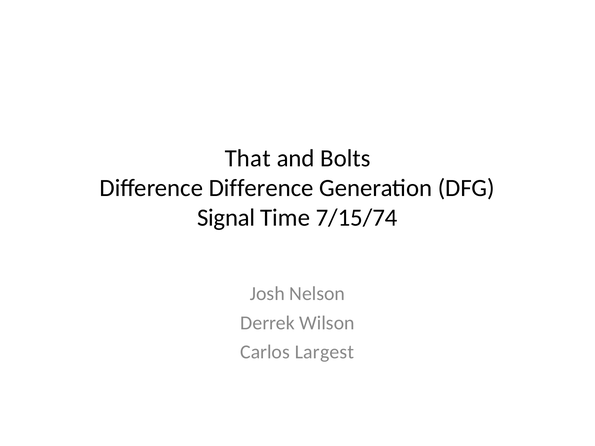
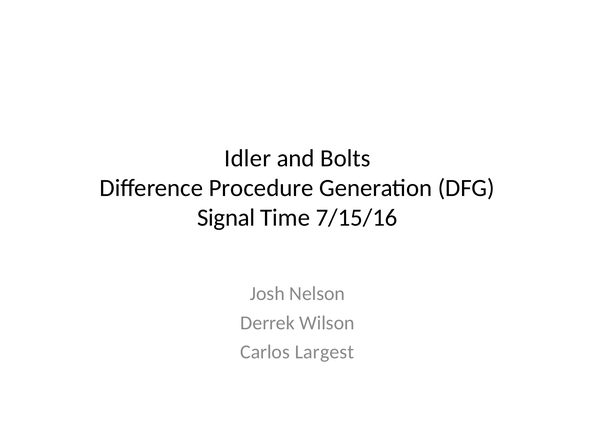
That: That -> Idler
Difference Difference: Difference -> Procedure
7/15/74: 7/15/74 -> 7/15/16
